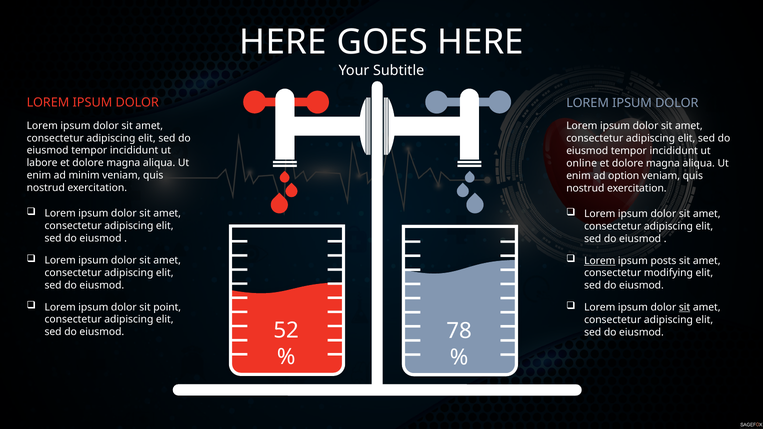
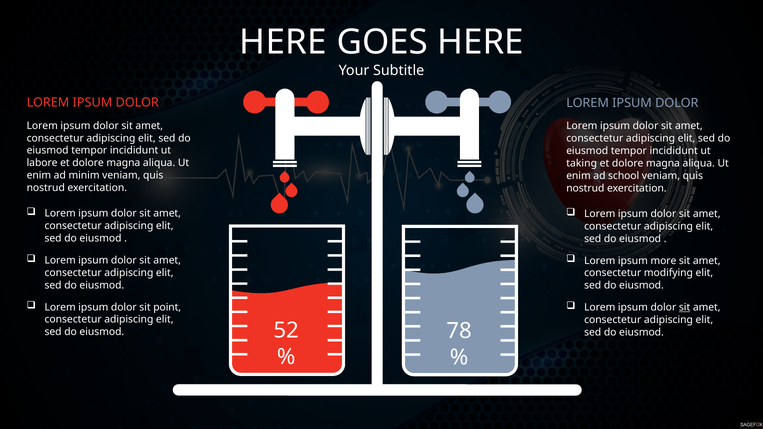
online: online -> taking
option: option -> school
Lorem at (600, 261) underline: present -> none
posts: posts -> more
